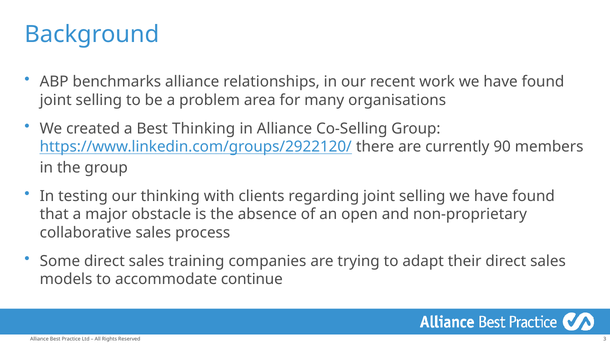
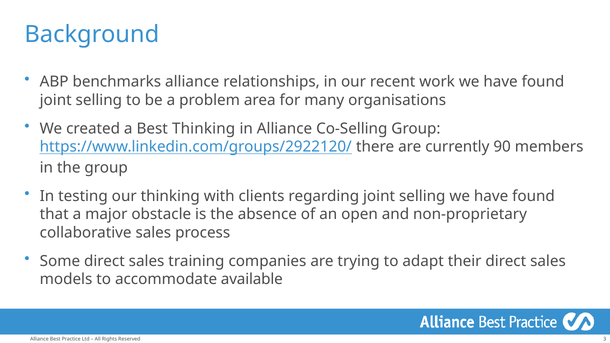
continue: continue -> available
